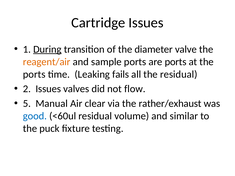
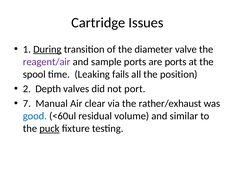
reagent/air colour: orange -> purple
ports at (34, 74): ports -> spool
the residual: residual -> position
2 Issues: Issues -> Depth
flow: flow -> port
5: 5 -> 7
puck underline: none -> present
